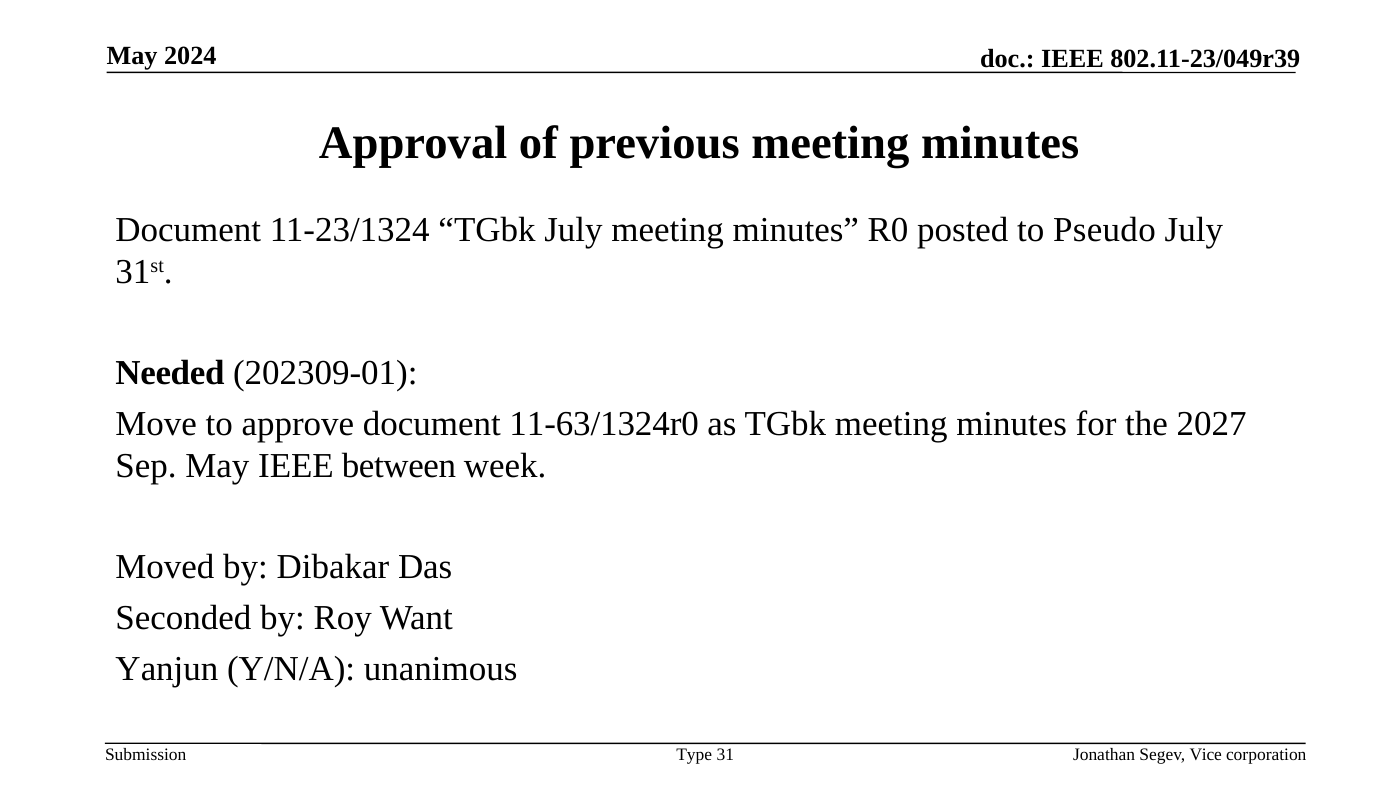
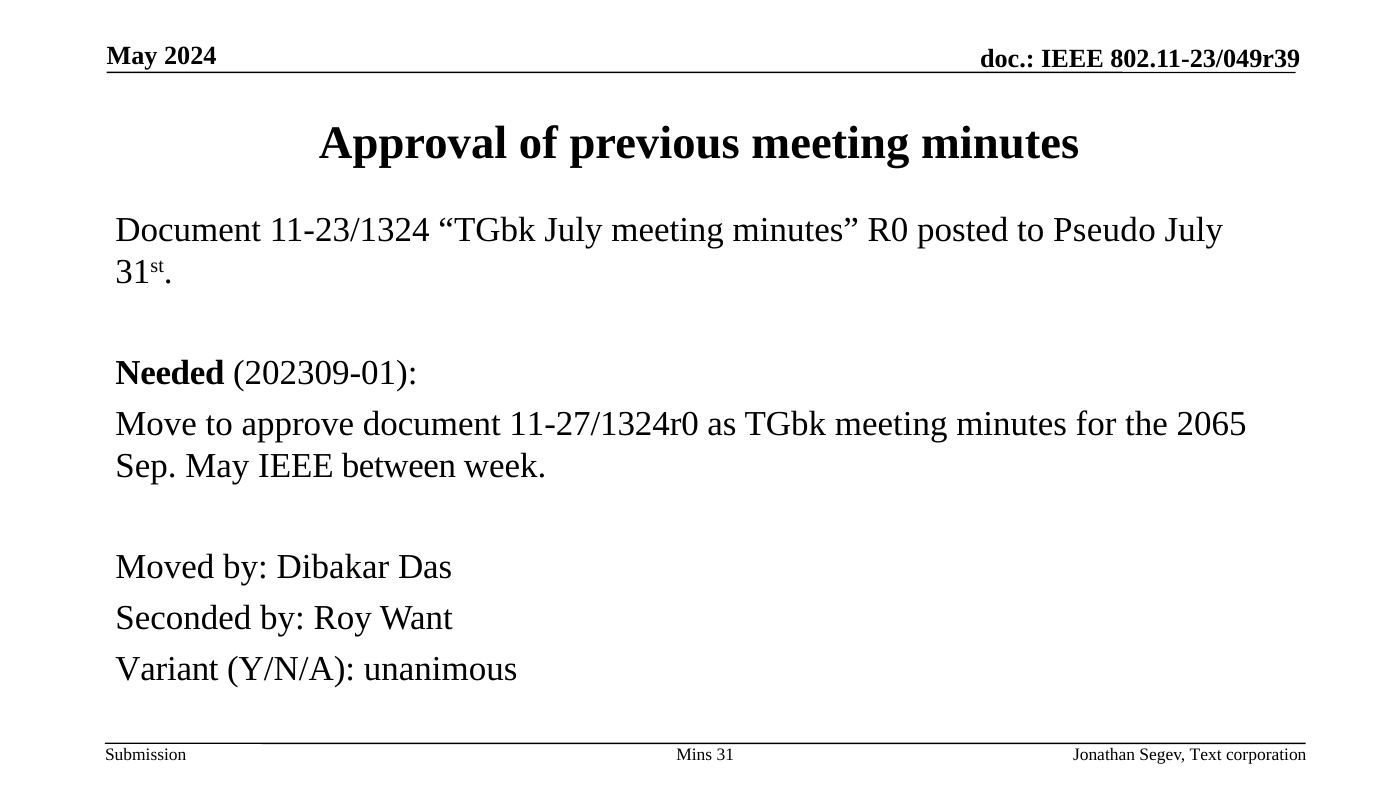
11-63/1324r0: 11-63/1324r0 -> 11-27/1324r0
2027: 2027 -> 2065
Yanjun: Yanjun -> Variant
Type: Type -> Mins
Vice: Vice -> Text
